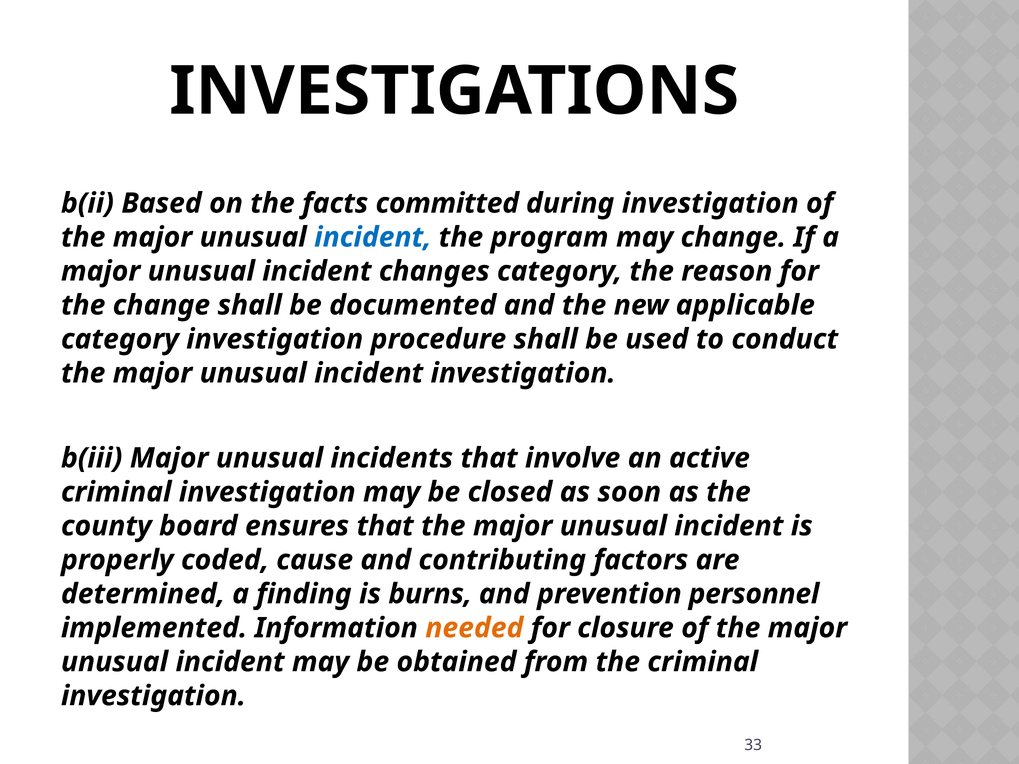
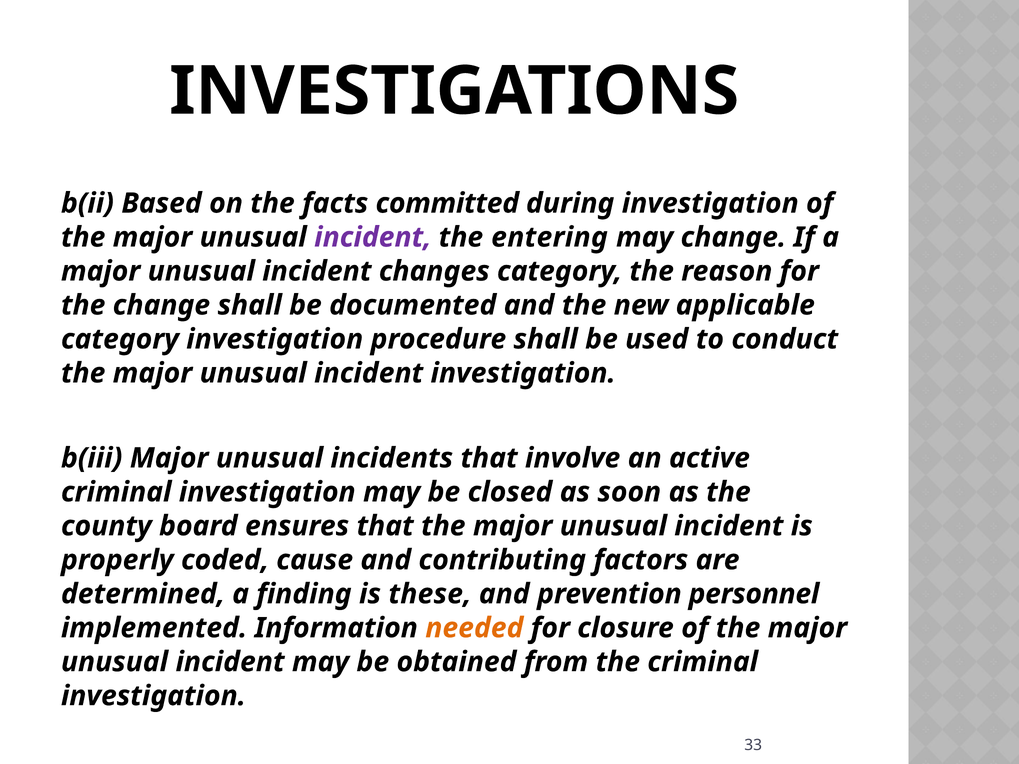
incident at (373, 237) colour: blue -> purple
program: program -> entering
burns: burns -> these
